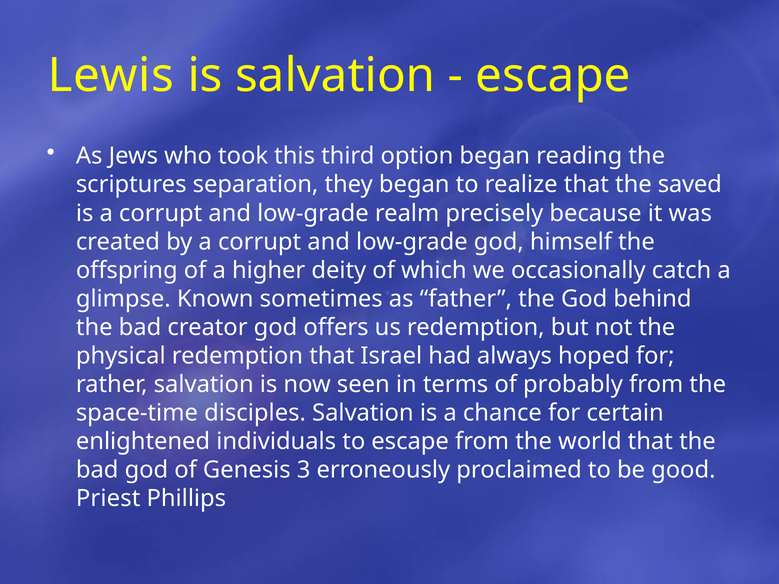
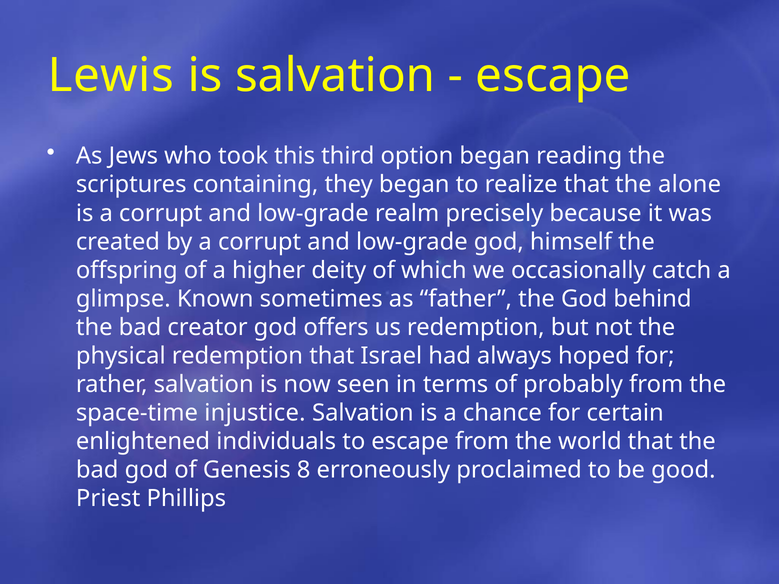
separation: separation -> containing
saved: saved -> alone
disciples: disciples -> injustice
3: 3 -> 8
